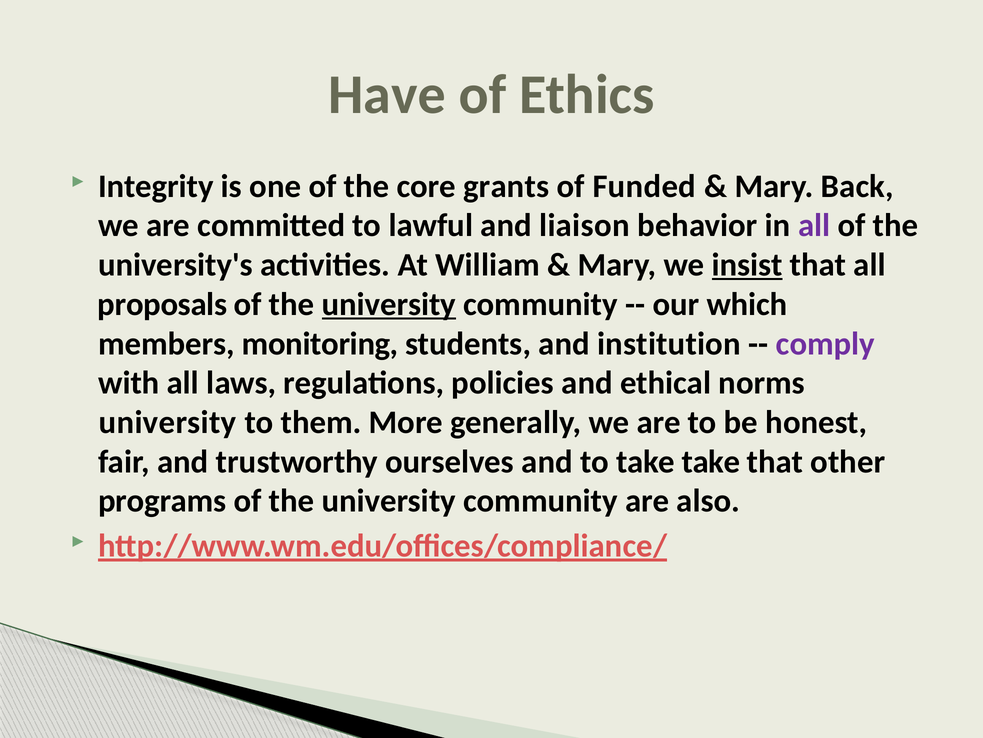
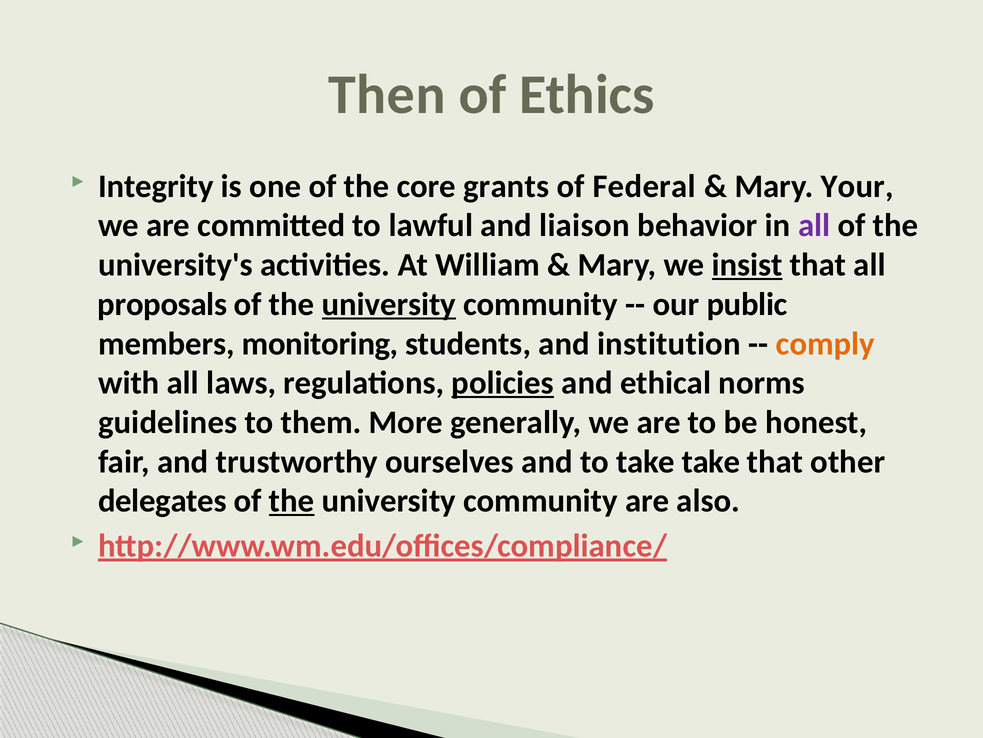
Have: Have -> Then
Funded: Funded -> Federal
Back: Back -> Your
which: which -> public
comply colour: purple -> orange
policies underline: none -> present
university at (168, 422): university -> guidelines
programs: programs -> delegates
the at (292, 501) underline: none -> present
